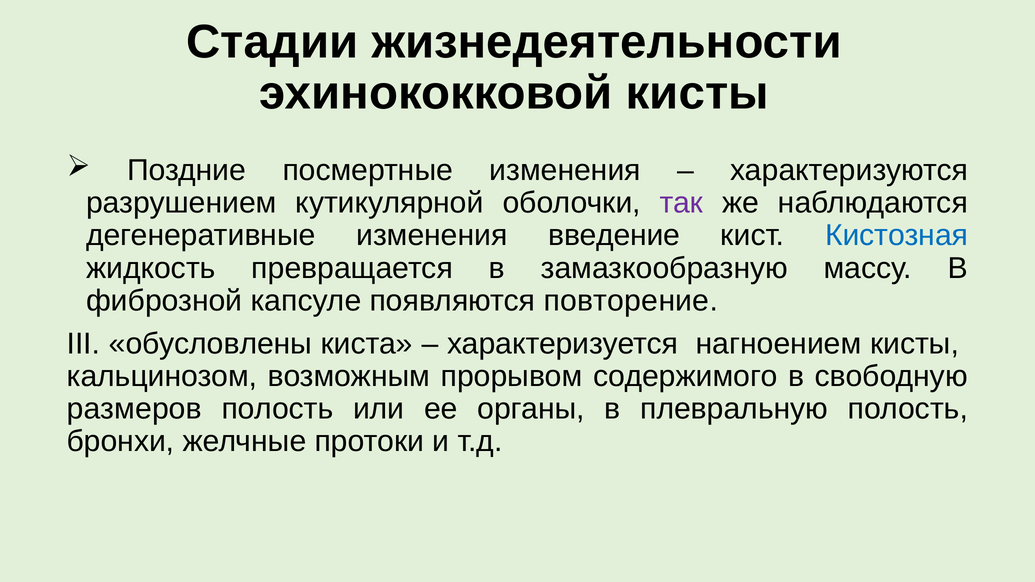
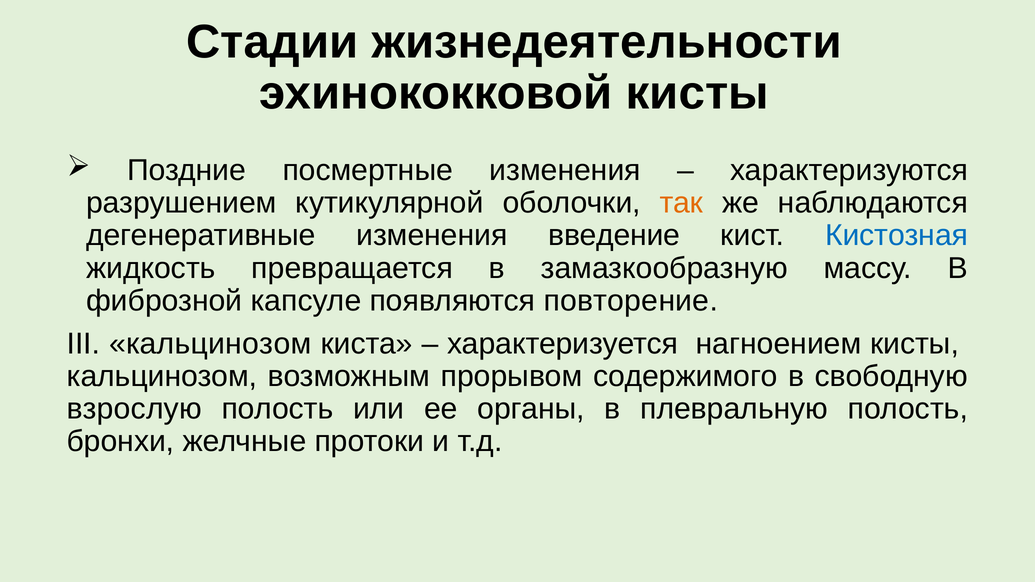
так colour: purple -> orange
III обусловлены: обусловлены -> кальцинозом
размеров: размеров -> взрослую
